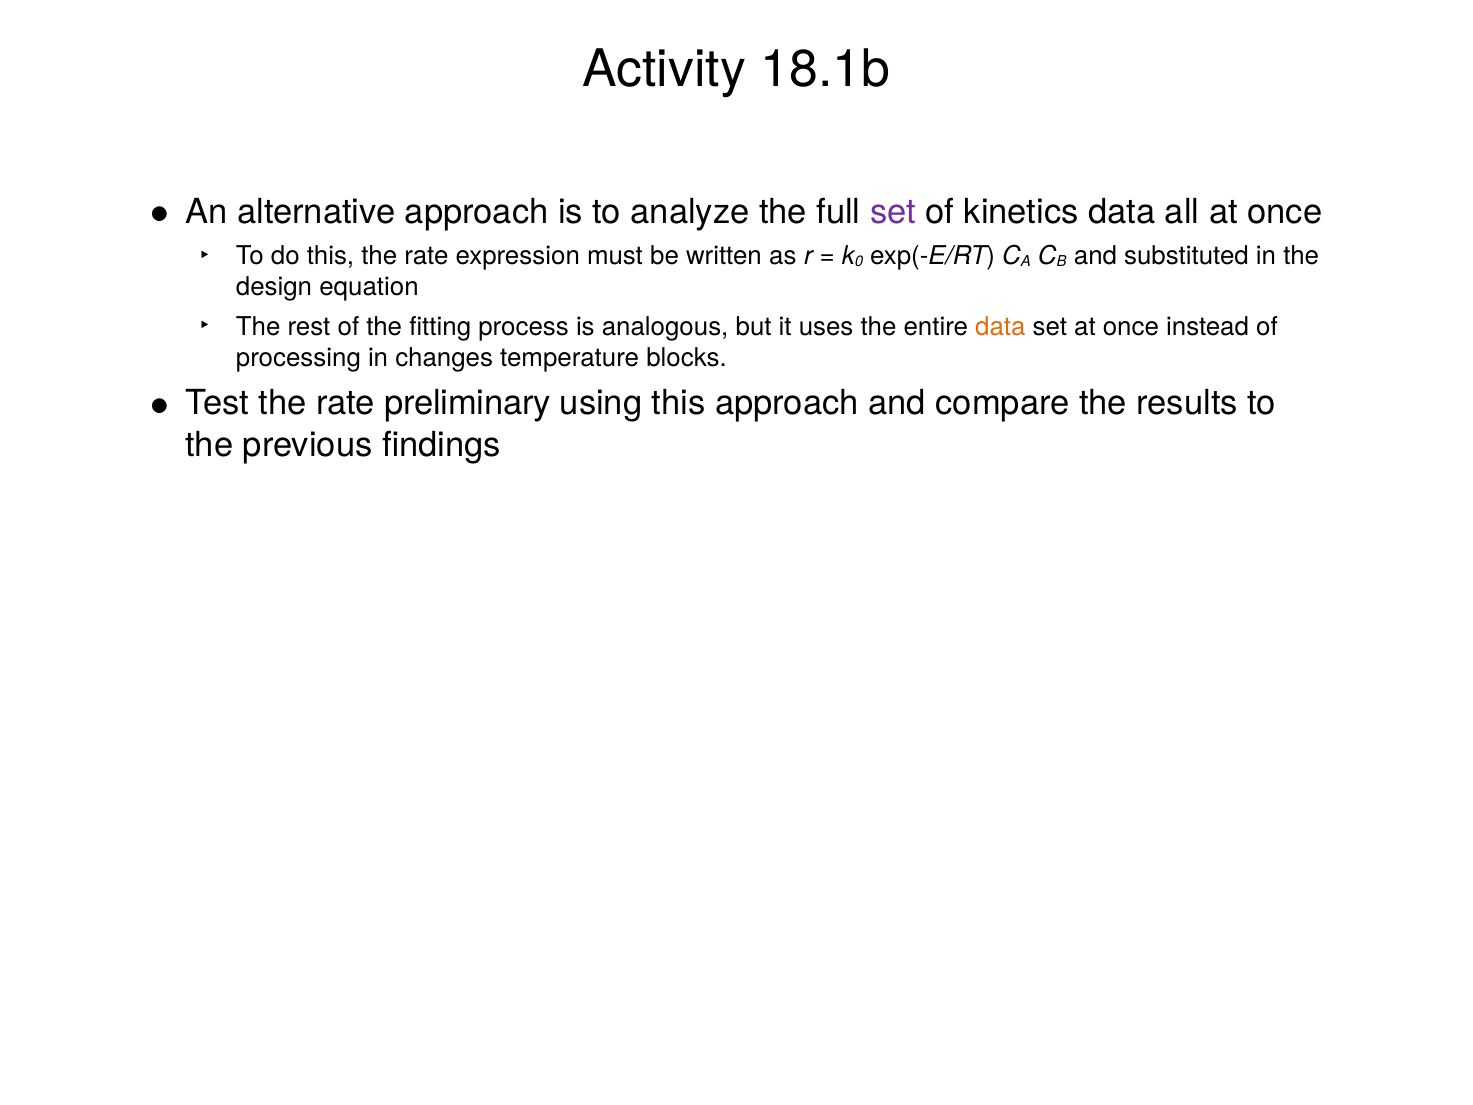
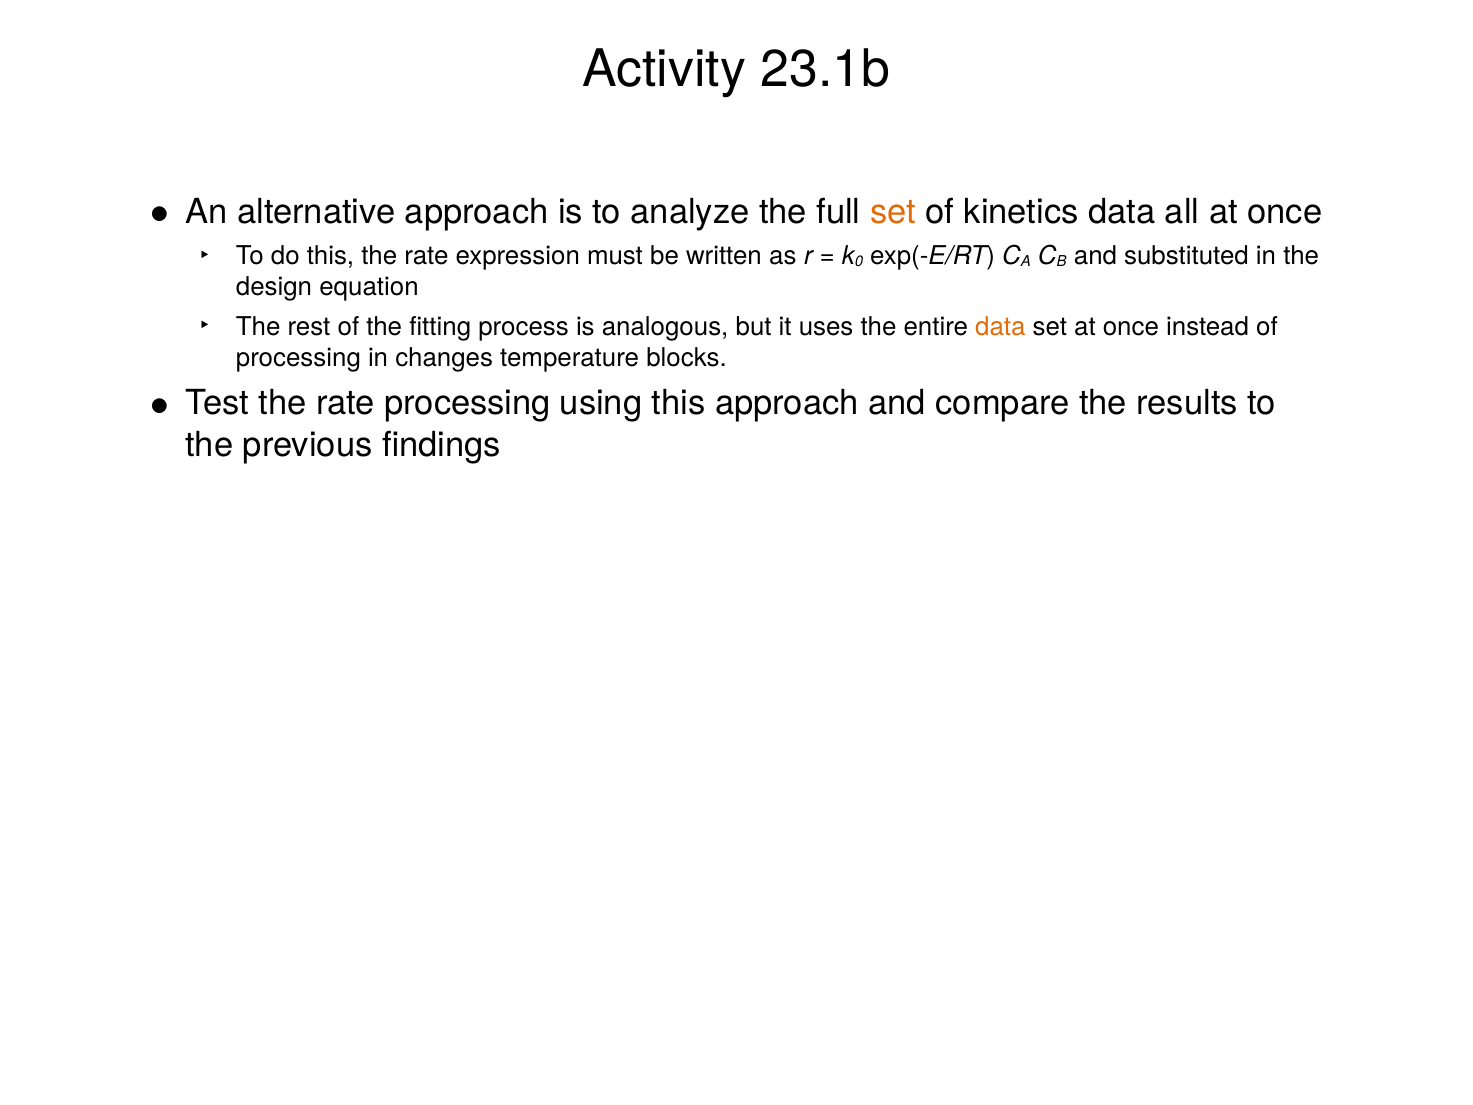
18.1b: 18.1b -> 23.1b
set at (893, 212) colour: purple -> orange
rate preliminary: preliminary -> processing
